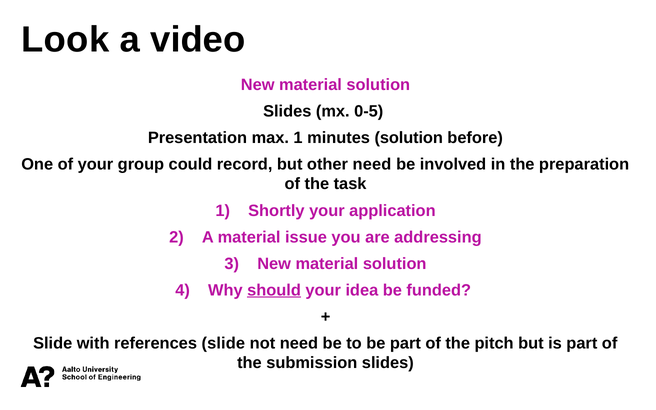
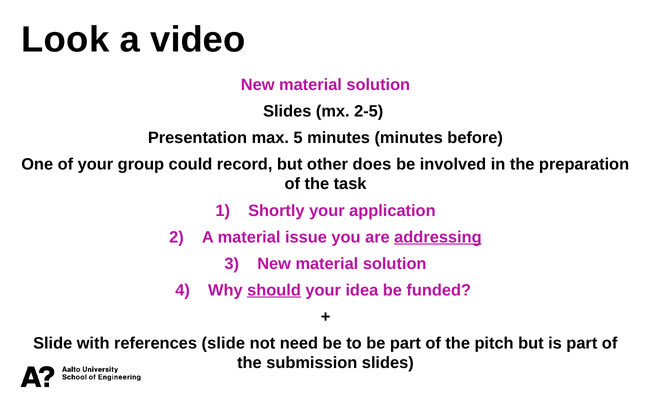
0-5: 0-5 -> 2-5
max 1: 1 -> 5
minutes solution: solution -> minutes
other need: need -> does
addressing underline: none -> present
